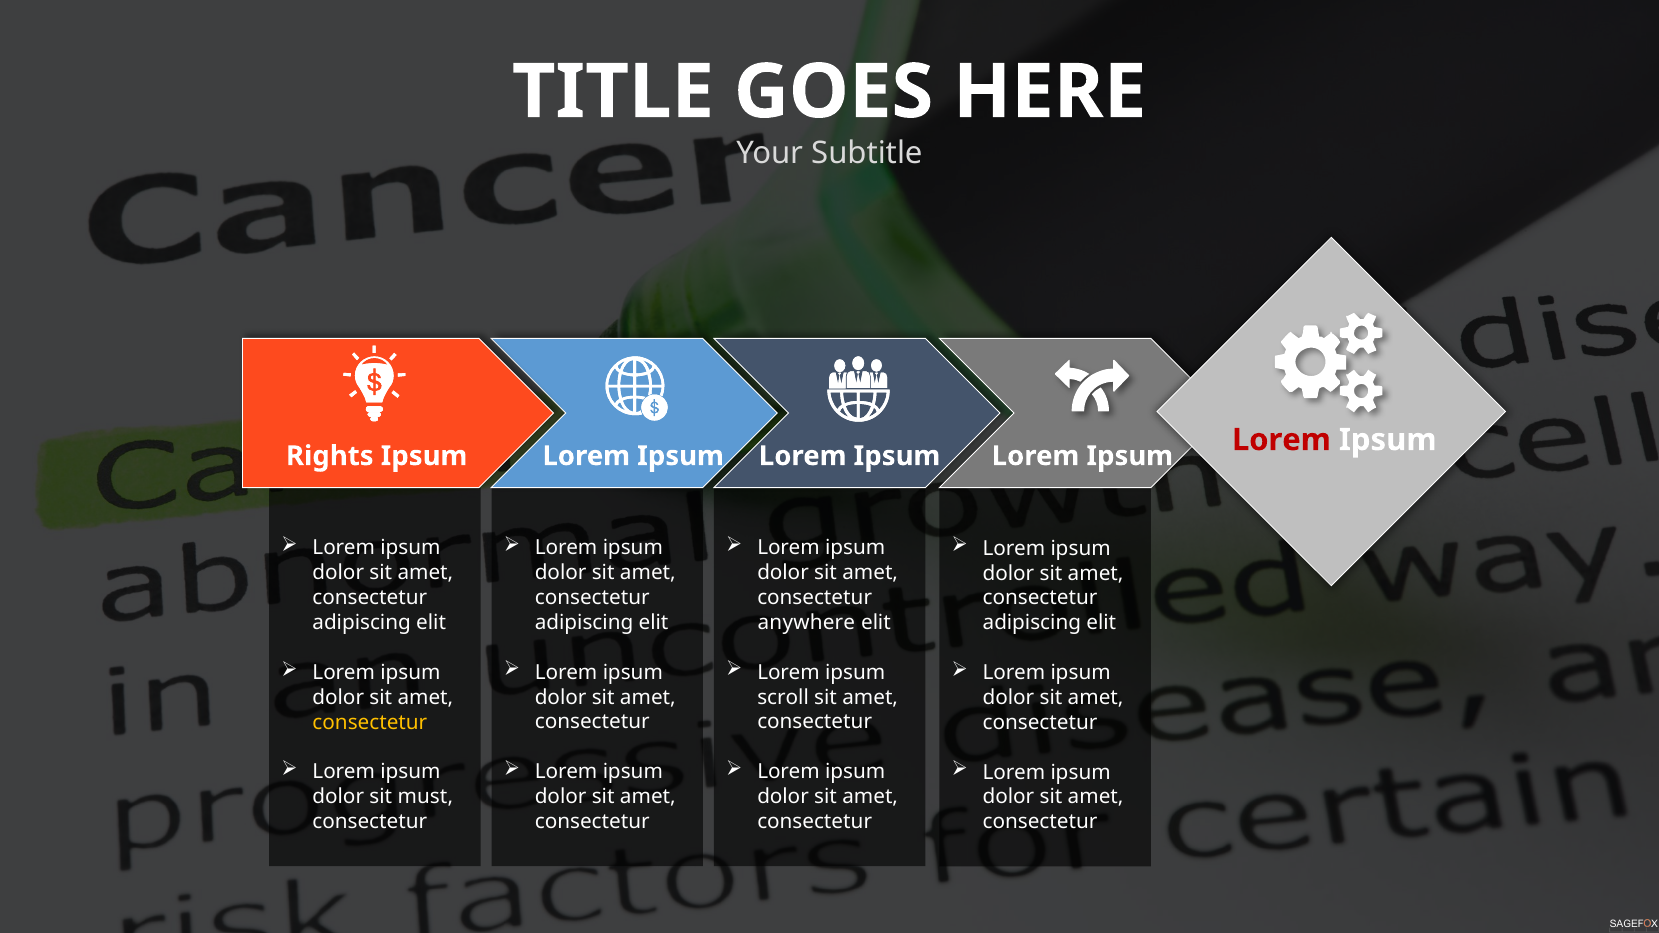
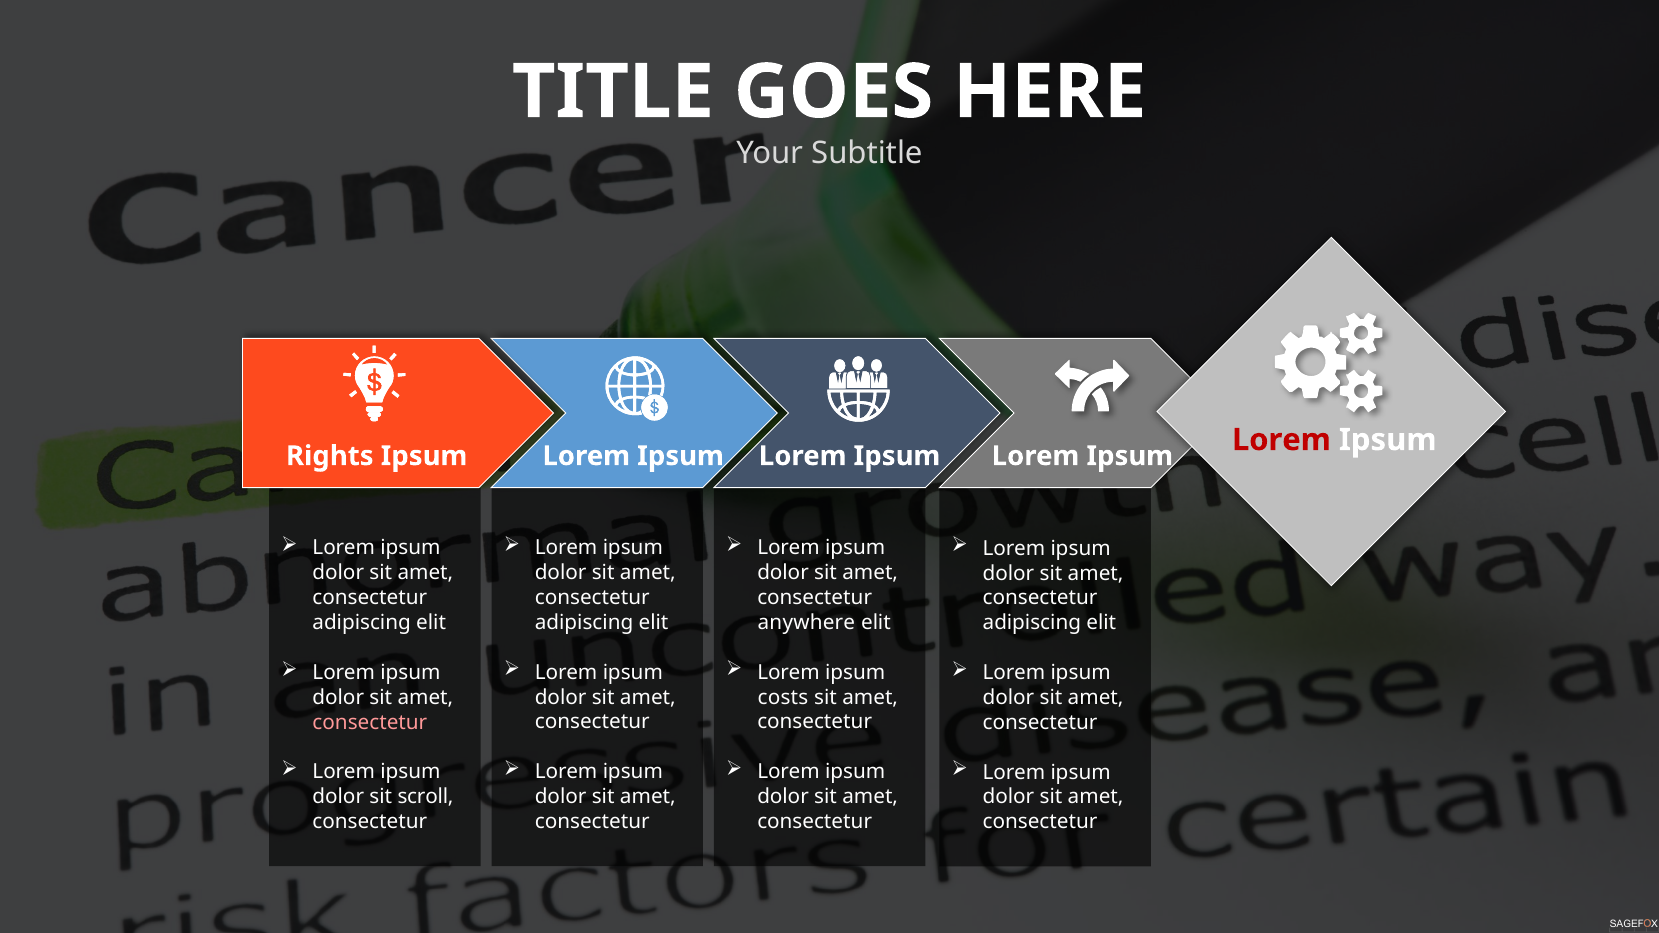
scroll: scroll -> costs
consectetur at (370, 722) colour: yellow -> pink
must: must -> scroll
